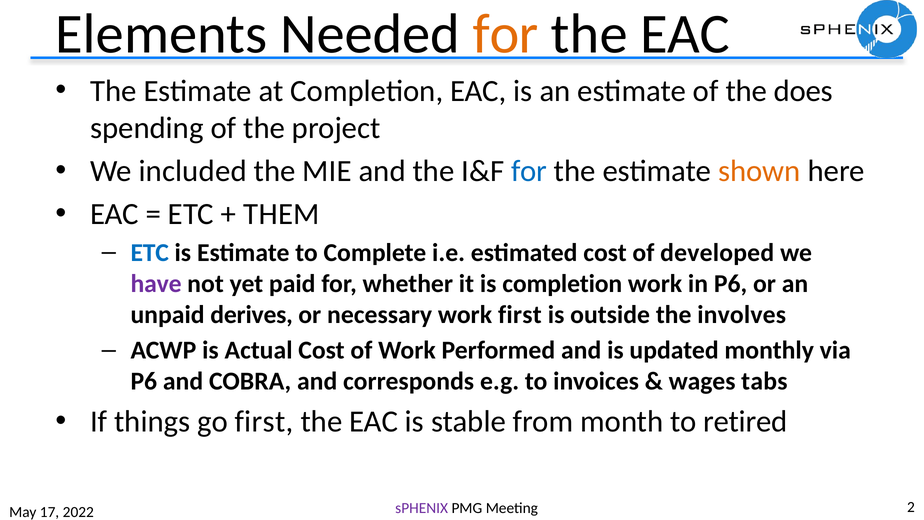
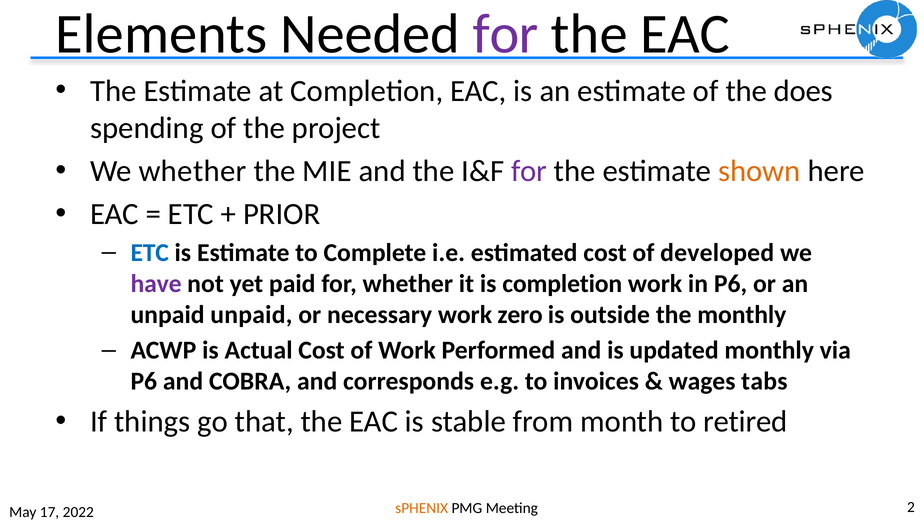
for at (506, 34) colour: orange -> purple
We included: included -> whether
for at (529, 171) colour: blue -> purple
THEM: THEM -> PRIOR
unpaid derives: derives -> unpaid
work first: first -> zero
the involves: involves -> monthly
go first: first -> that
sPHENIX colour: purple -> orange
